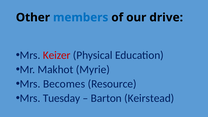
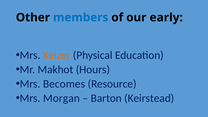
drive: drive -> early
Keizer colour: red -> orange
Myrie: Myrie -> Hours
Tuesday: Tuesday -> Morgan
